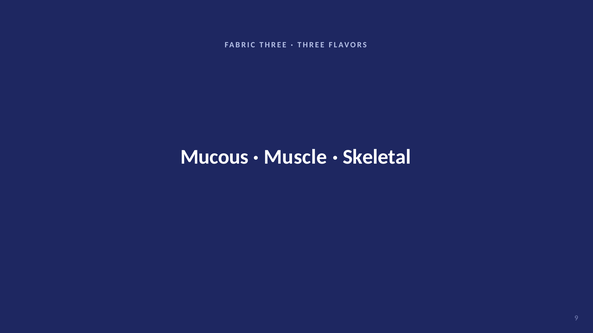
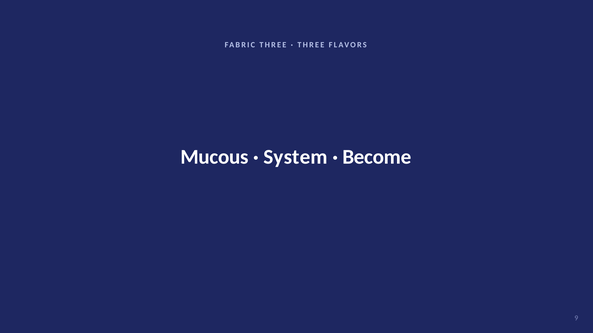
Muscle: Muscle -> System
Skeletal: Skeletal -> Become
